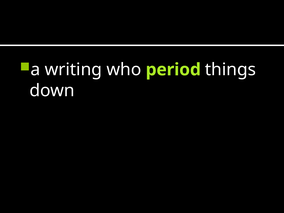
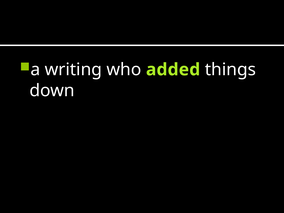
period: period -> added
